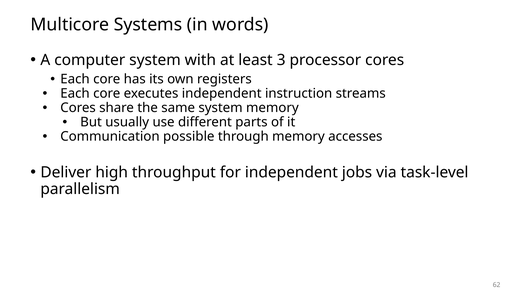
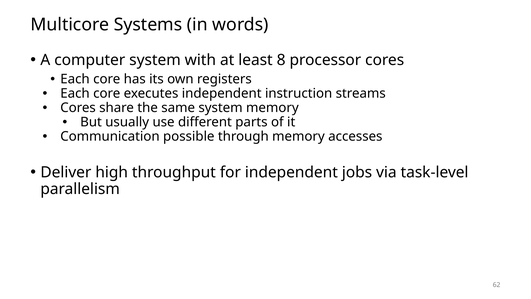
3: 3 -> 8
